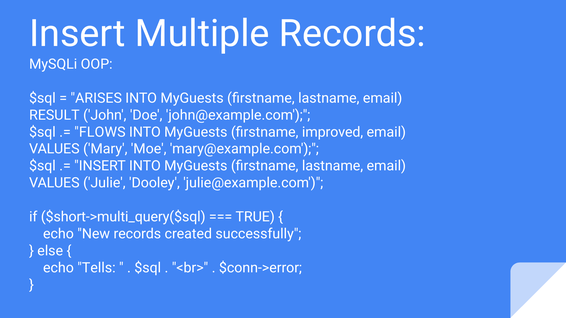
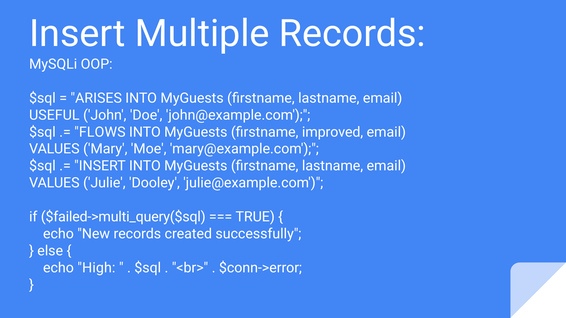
RESULT: RESULT -> USEFUL
$short->multi_query($sql: $short->multi_query($sql -> $failed->multi_query($sql
Tells: Tells -> High
